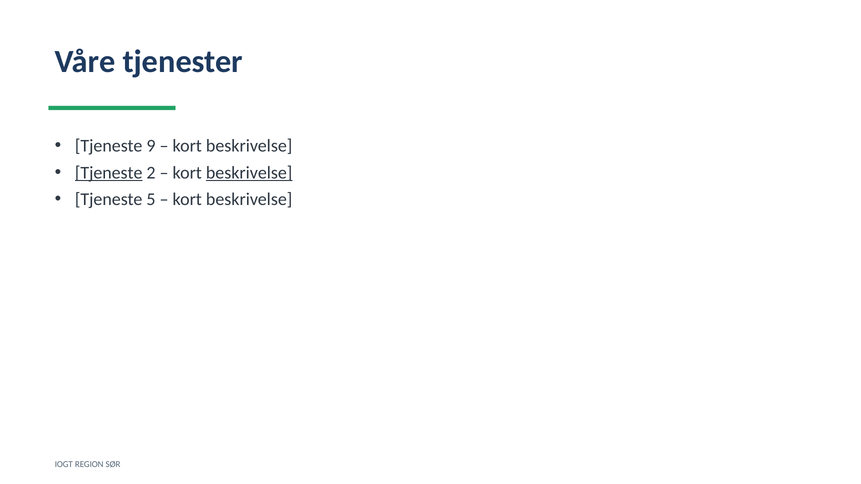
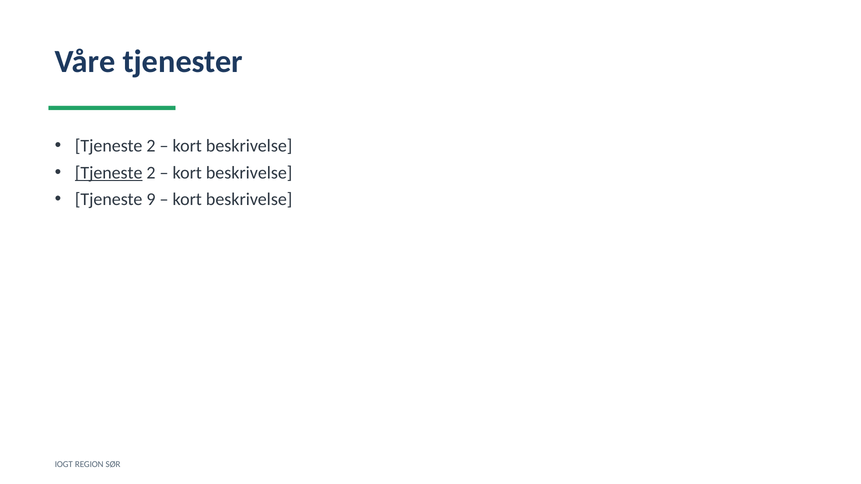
9 at (151, 146): 9 -> 2
beskrivelse at (249, 173) underline: present -> none
5: 5 -> 9
